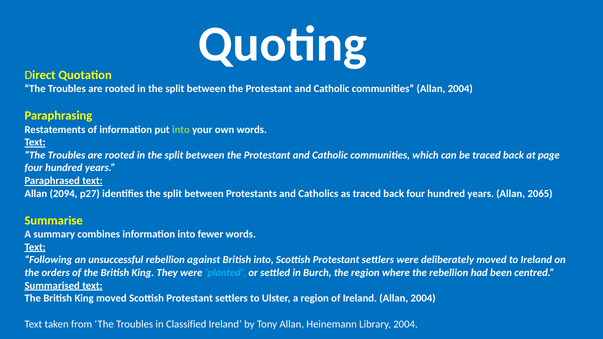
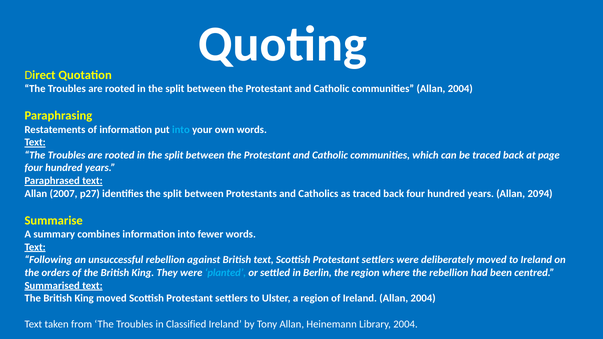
into at (181, 130) colour: light green -> light blue
2094: 2094 -> 2007
2065: 2065 -> 2094
British into: into -> text
Burch: Burch -> Berlin
